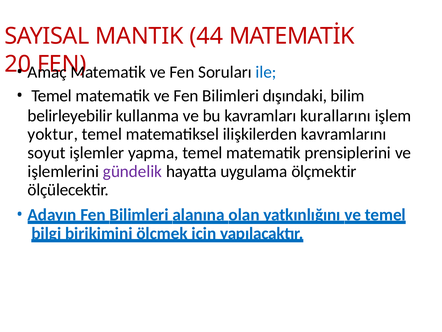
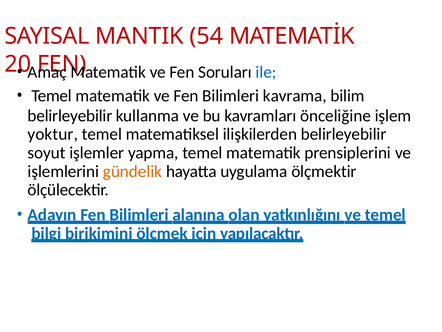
44: 44 -> 54
dışındaki: dışındaki -> kavrama
kurallarını: kurallarını -> önceliğine
ilişkilerden kavramlarını: kavramlarını -> belirleyebilir
gündelik colour: purple -> orange
